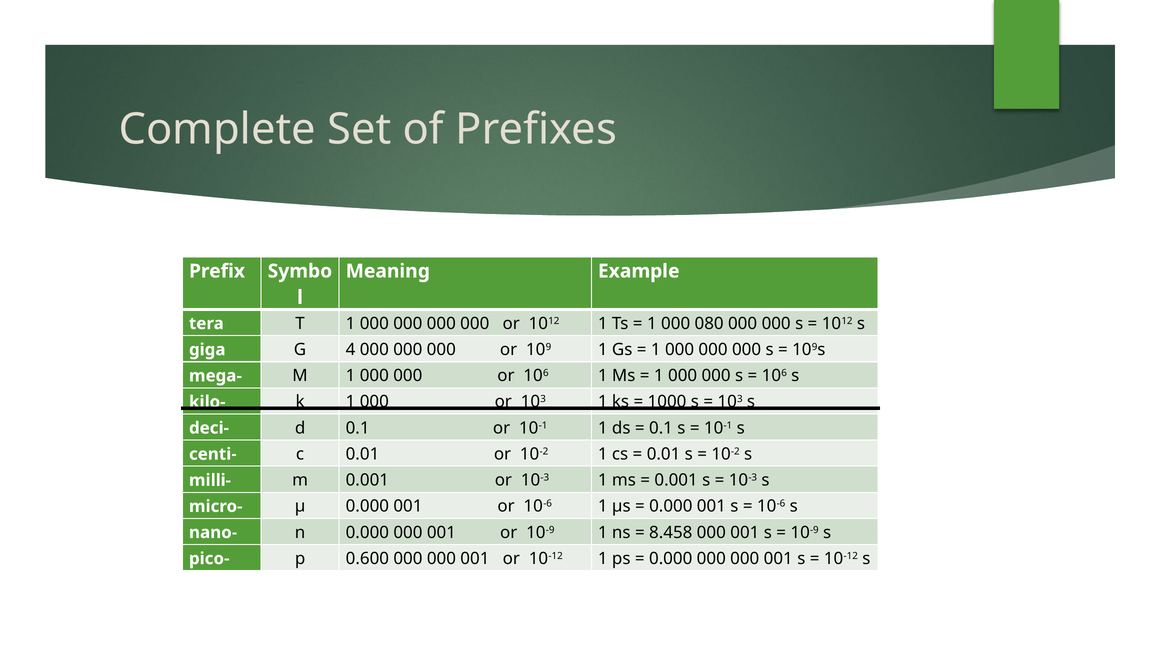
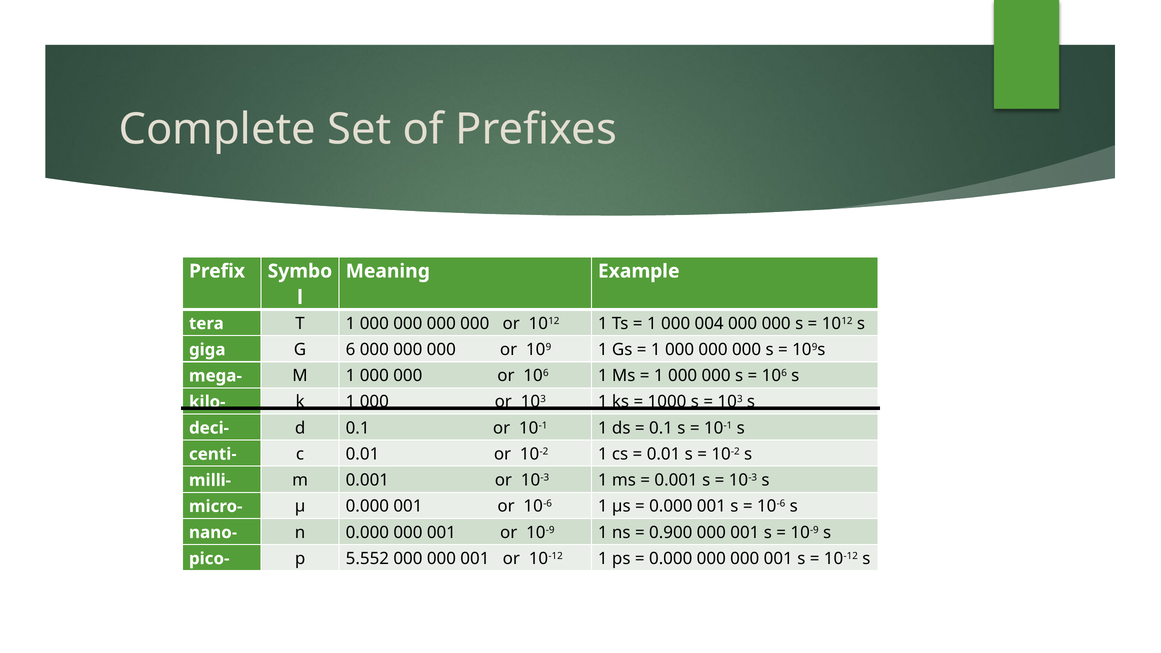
080: 080 -> 004
4: 4 -> 6
8.458: 8.458 -> 0.900
0.600: 0.600 -> 5.552
